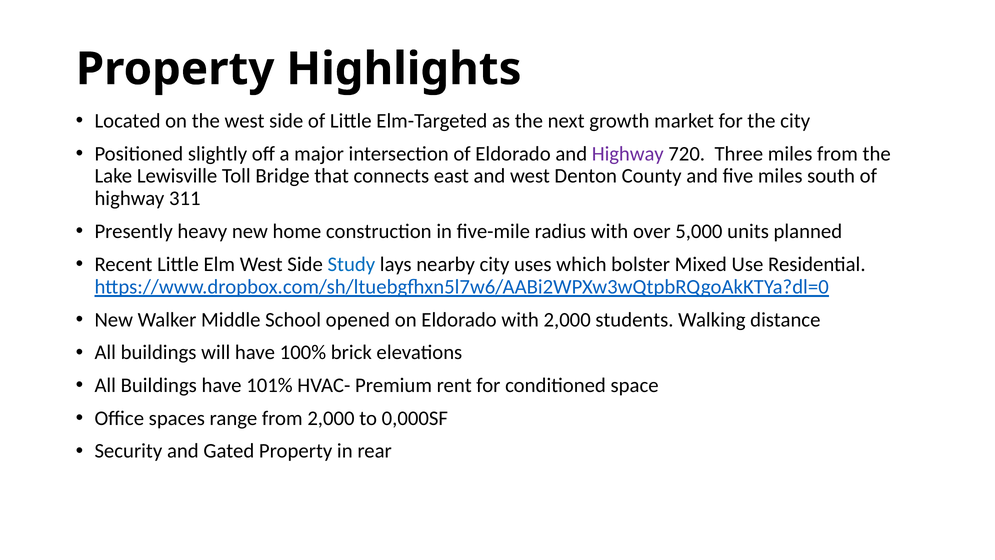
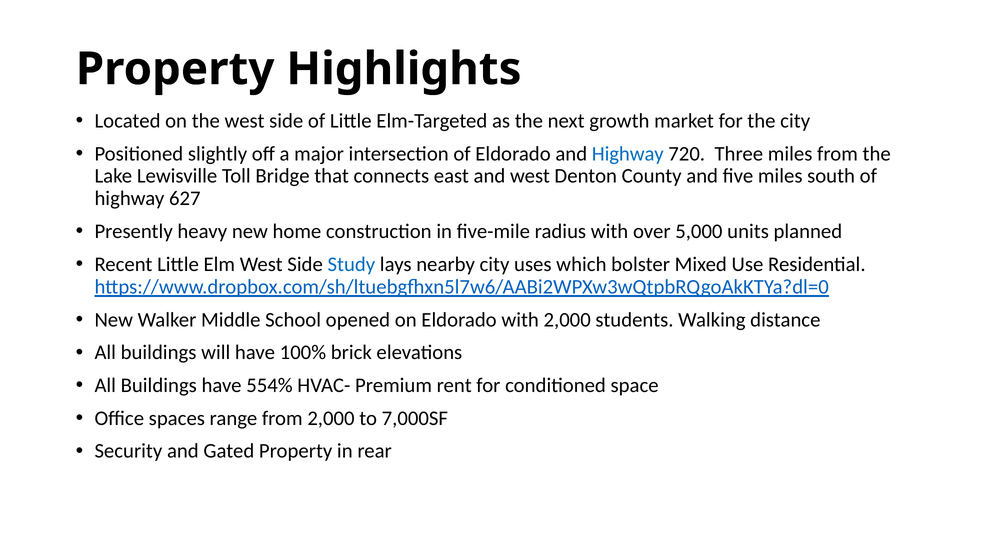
Highway at (628, 154) colour: purple -> blue
311: 311 -> 627
101%: 101% -> 554%
0,000SF: 0,000SF -> 7,000SF
